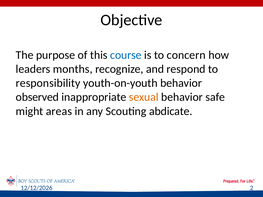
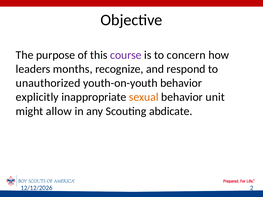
course colour: blue -> purple
responsibility: responsibility -> unauthorized
observed: observed -> explicitly
safe: safe -> unit
areas: areas -> allow
